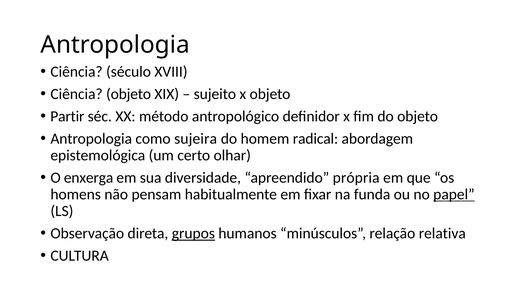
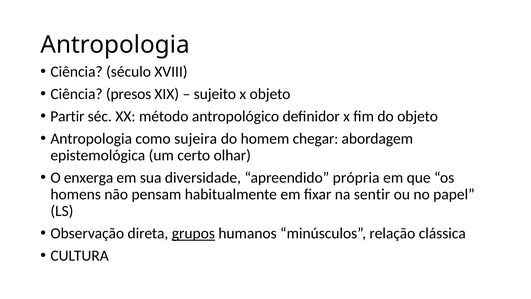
Ciência objeto: objeto -> presos
radical: radical -> chegar
funda: funda -> sentir
papel underline: present -> none
relativa: relativa -> clássica
